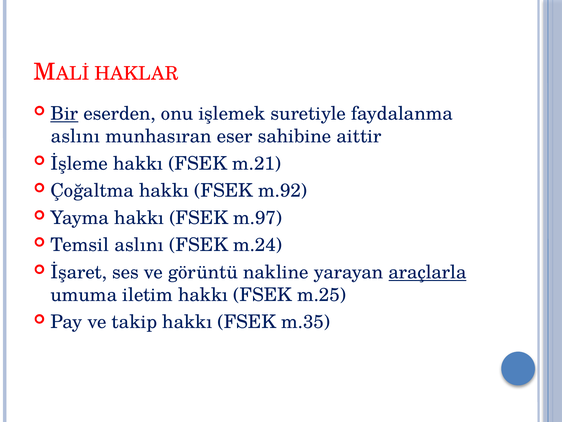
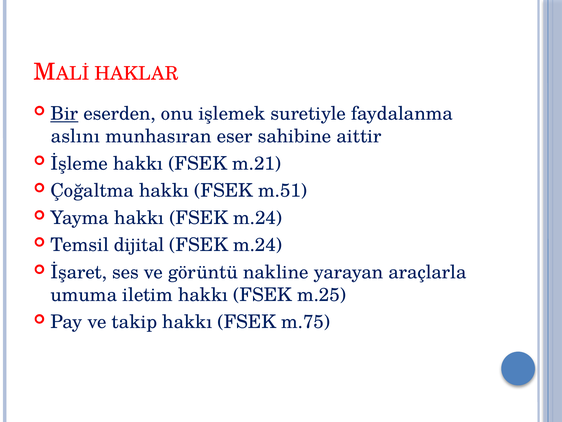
m.92: m.92 -> m.51
hakkı FSEK m.97: m.97 -> m.24
Temsil aslını: aslını -> dijital
araçlarla underline: present -> none
m.35: m.35 -> m.75
